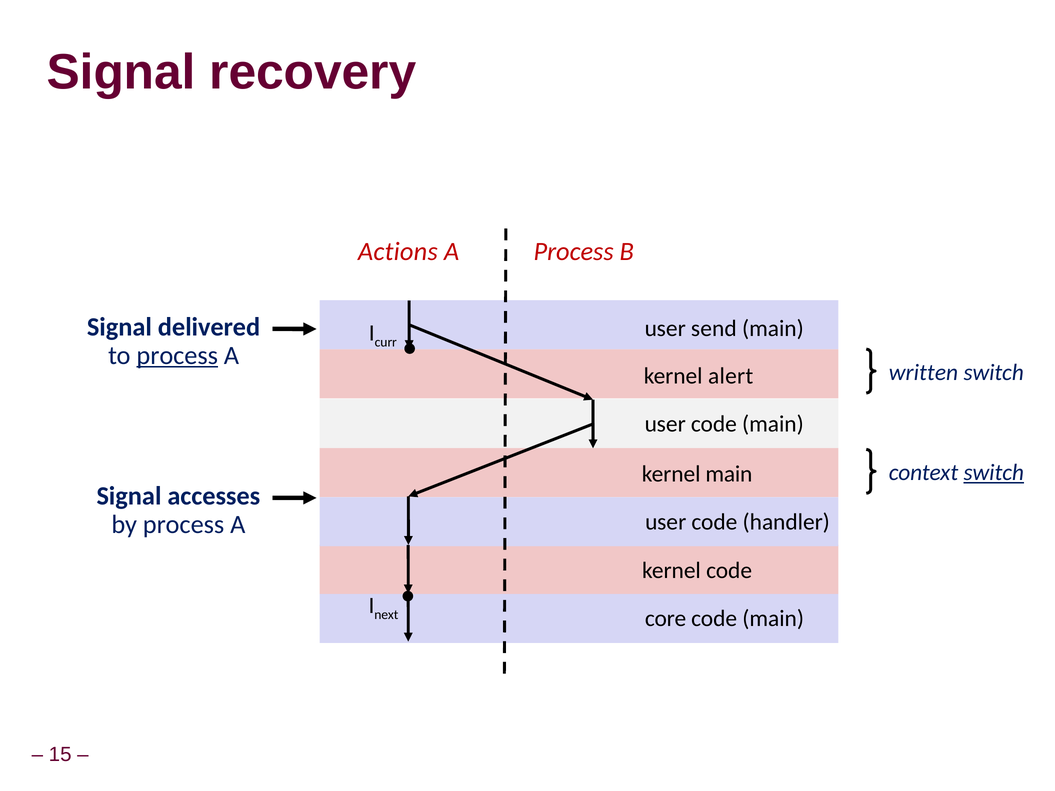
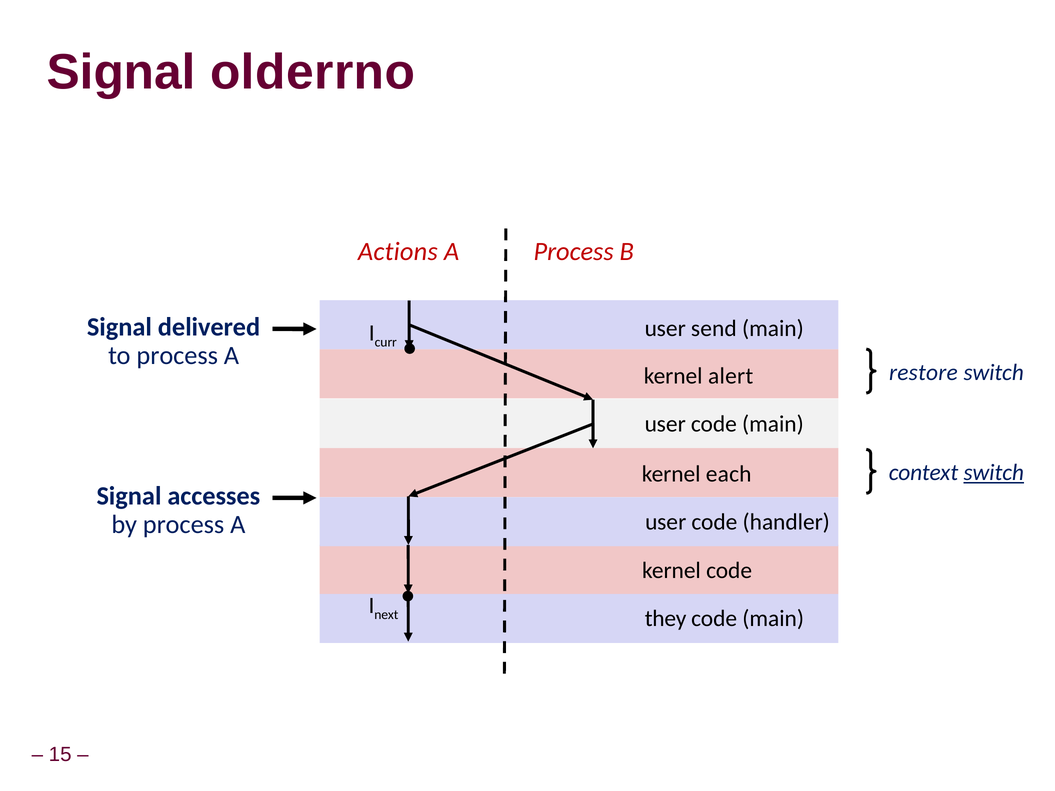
recovery: recovery -> olderrno
process at (177, 355) underline: present -> none
written: written -> restore
kernel main: main -> each
core: core -> they
